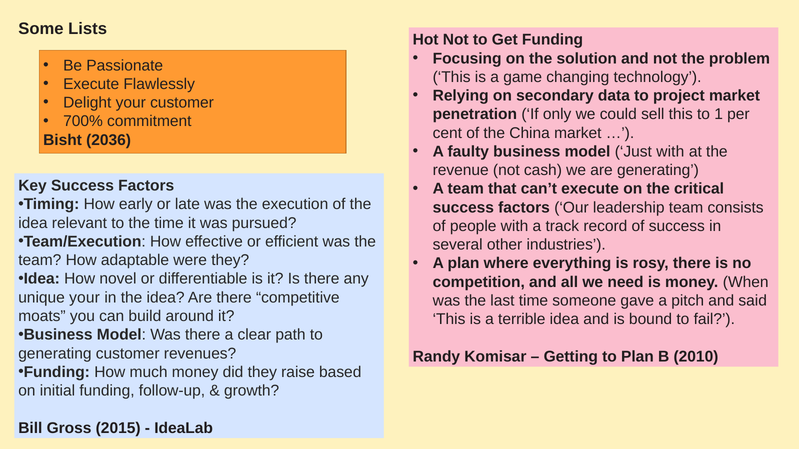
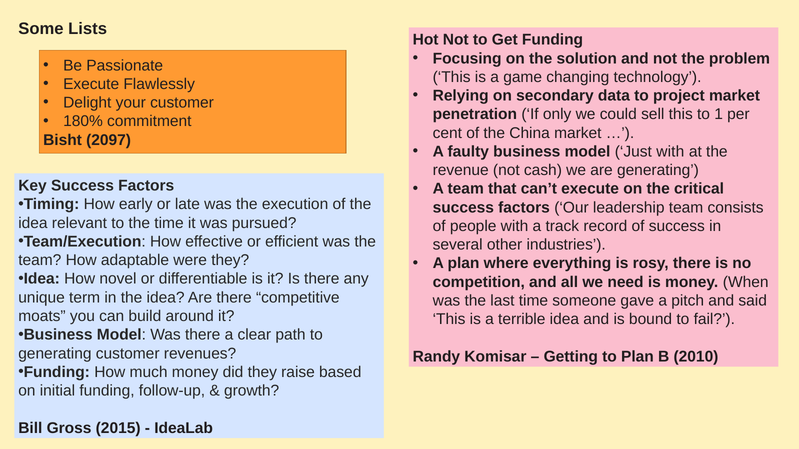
700%: 700% -> 180%
2036: 2036 -> 2097
unique your: your -> term
